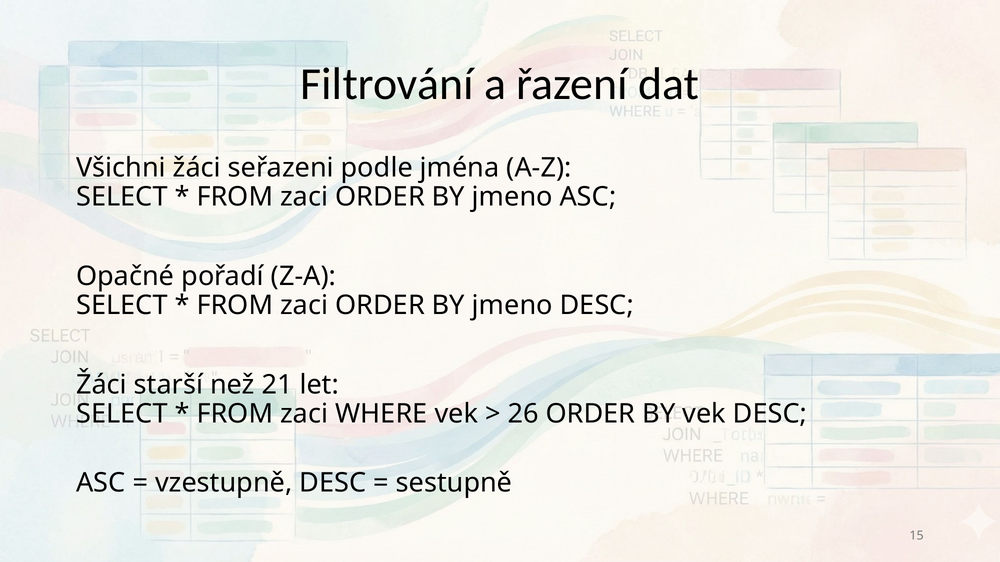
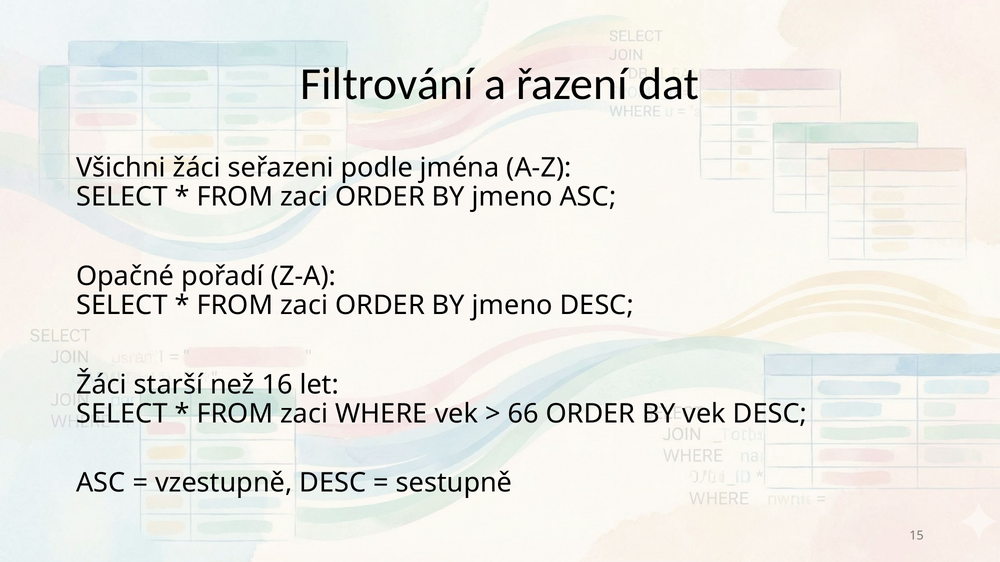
21: 21 -> 16
26: 26 -> 66
